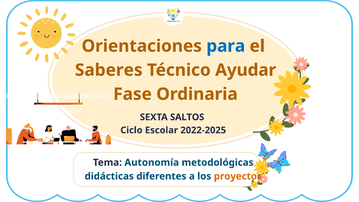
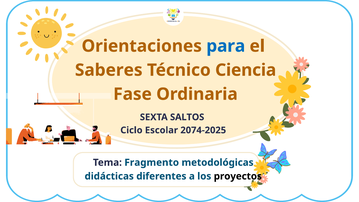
Ayudar: Ayudar -> Ciencia
2022-2025: 2022-2025 -> 2074-2025
Autonomía: Autonomía -> Fragmento
proyectos colour: orange -> black
